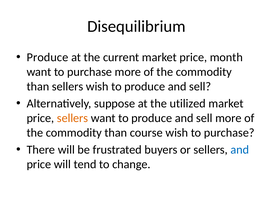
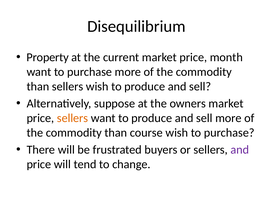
Produce at (47, 57): Produce -> Property
utilized: utilized -> owners
and at (240, 150) colour: blue -> purple
